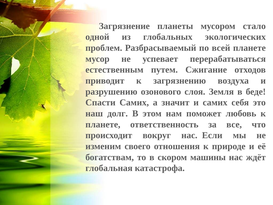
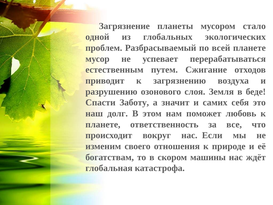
Спасти Самих: Самих -> Заботу
